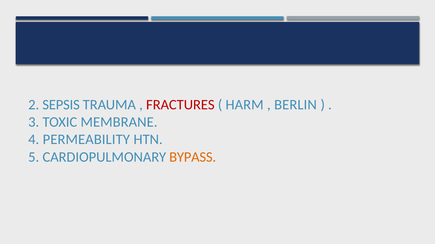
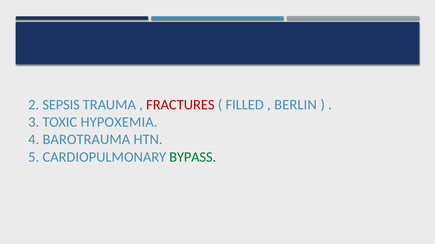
HARM: HARM -> FILLED
MEMBRANE: MEMBRANE -> HYPOXEMIA
PERMEABILITY: PERMEABILITY -> BAROTRAUMA
BYPASS colour: orange -> green
